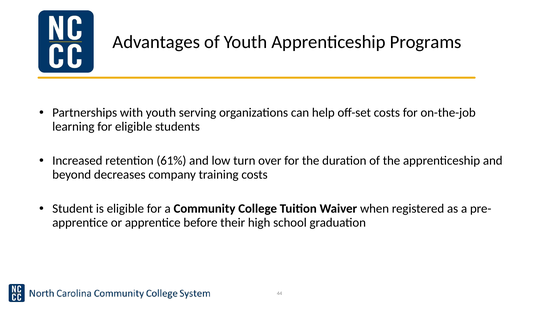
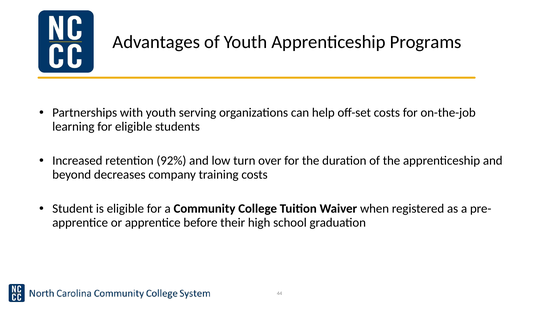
61%: 61% -> 92%
